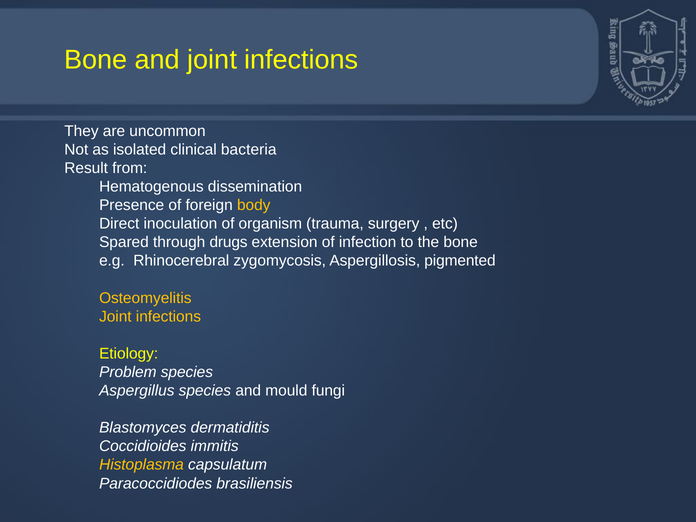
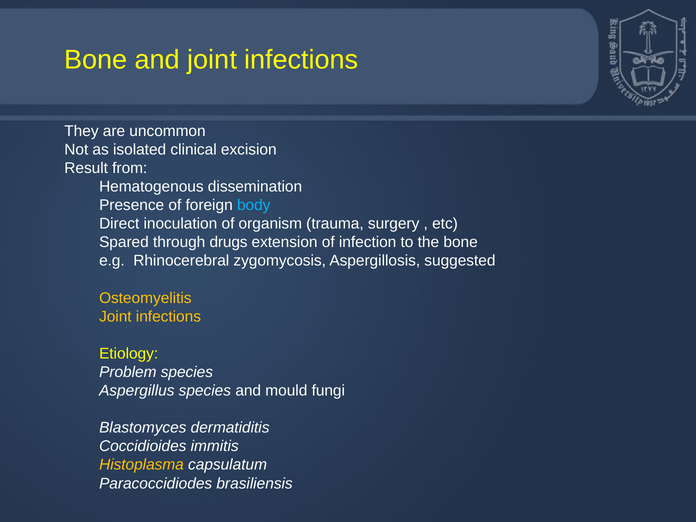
bacteria: bacteria -> excision
body colour: yellow -> light blue
pigmented: pigmented -> suggested
